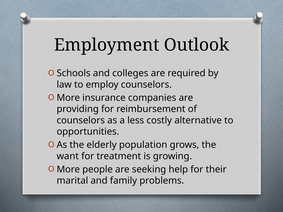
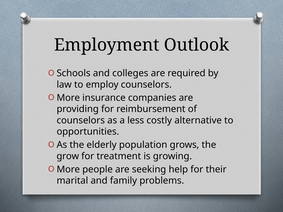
want: want -> grow
